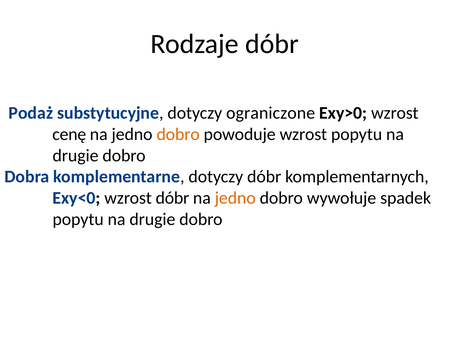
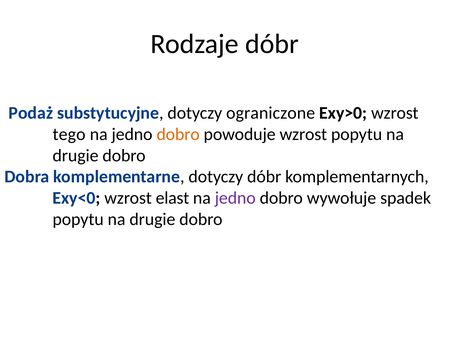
cenę: cenę -> tego
wzrost dóbr: dóbr -> elast
jedno at (235, 198) colour: orange -> purple
